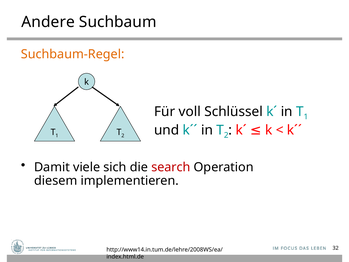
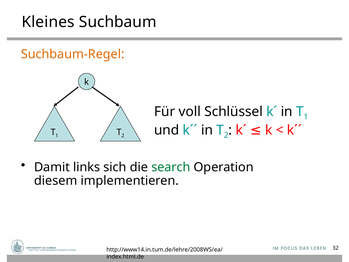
Andere: Andere -> Kleines
viele: viele -> links
search colour: red -> green
